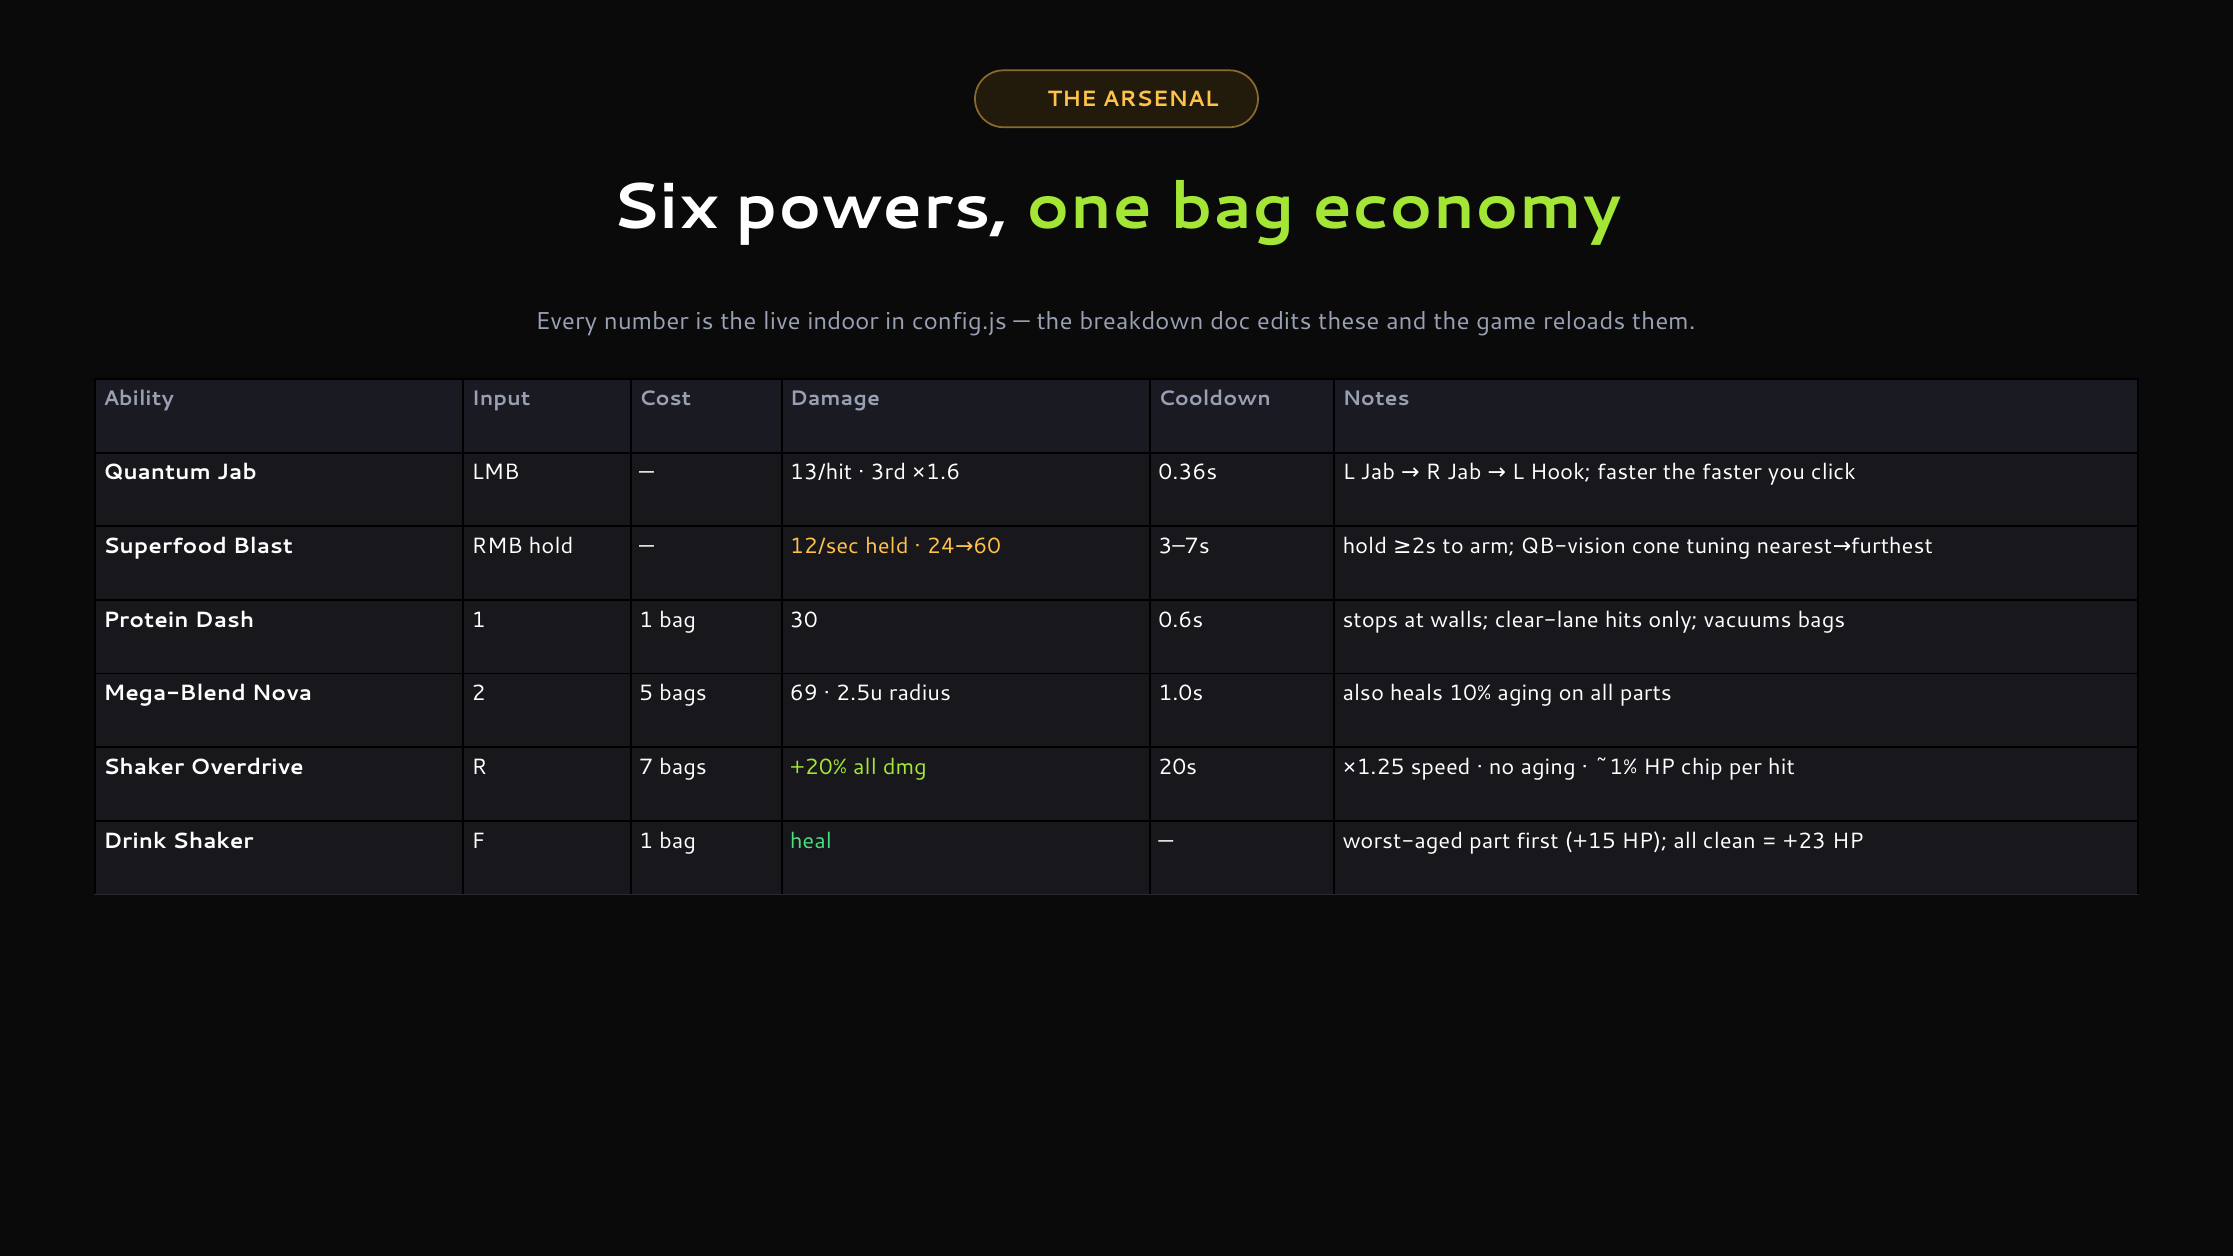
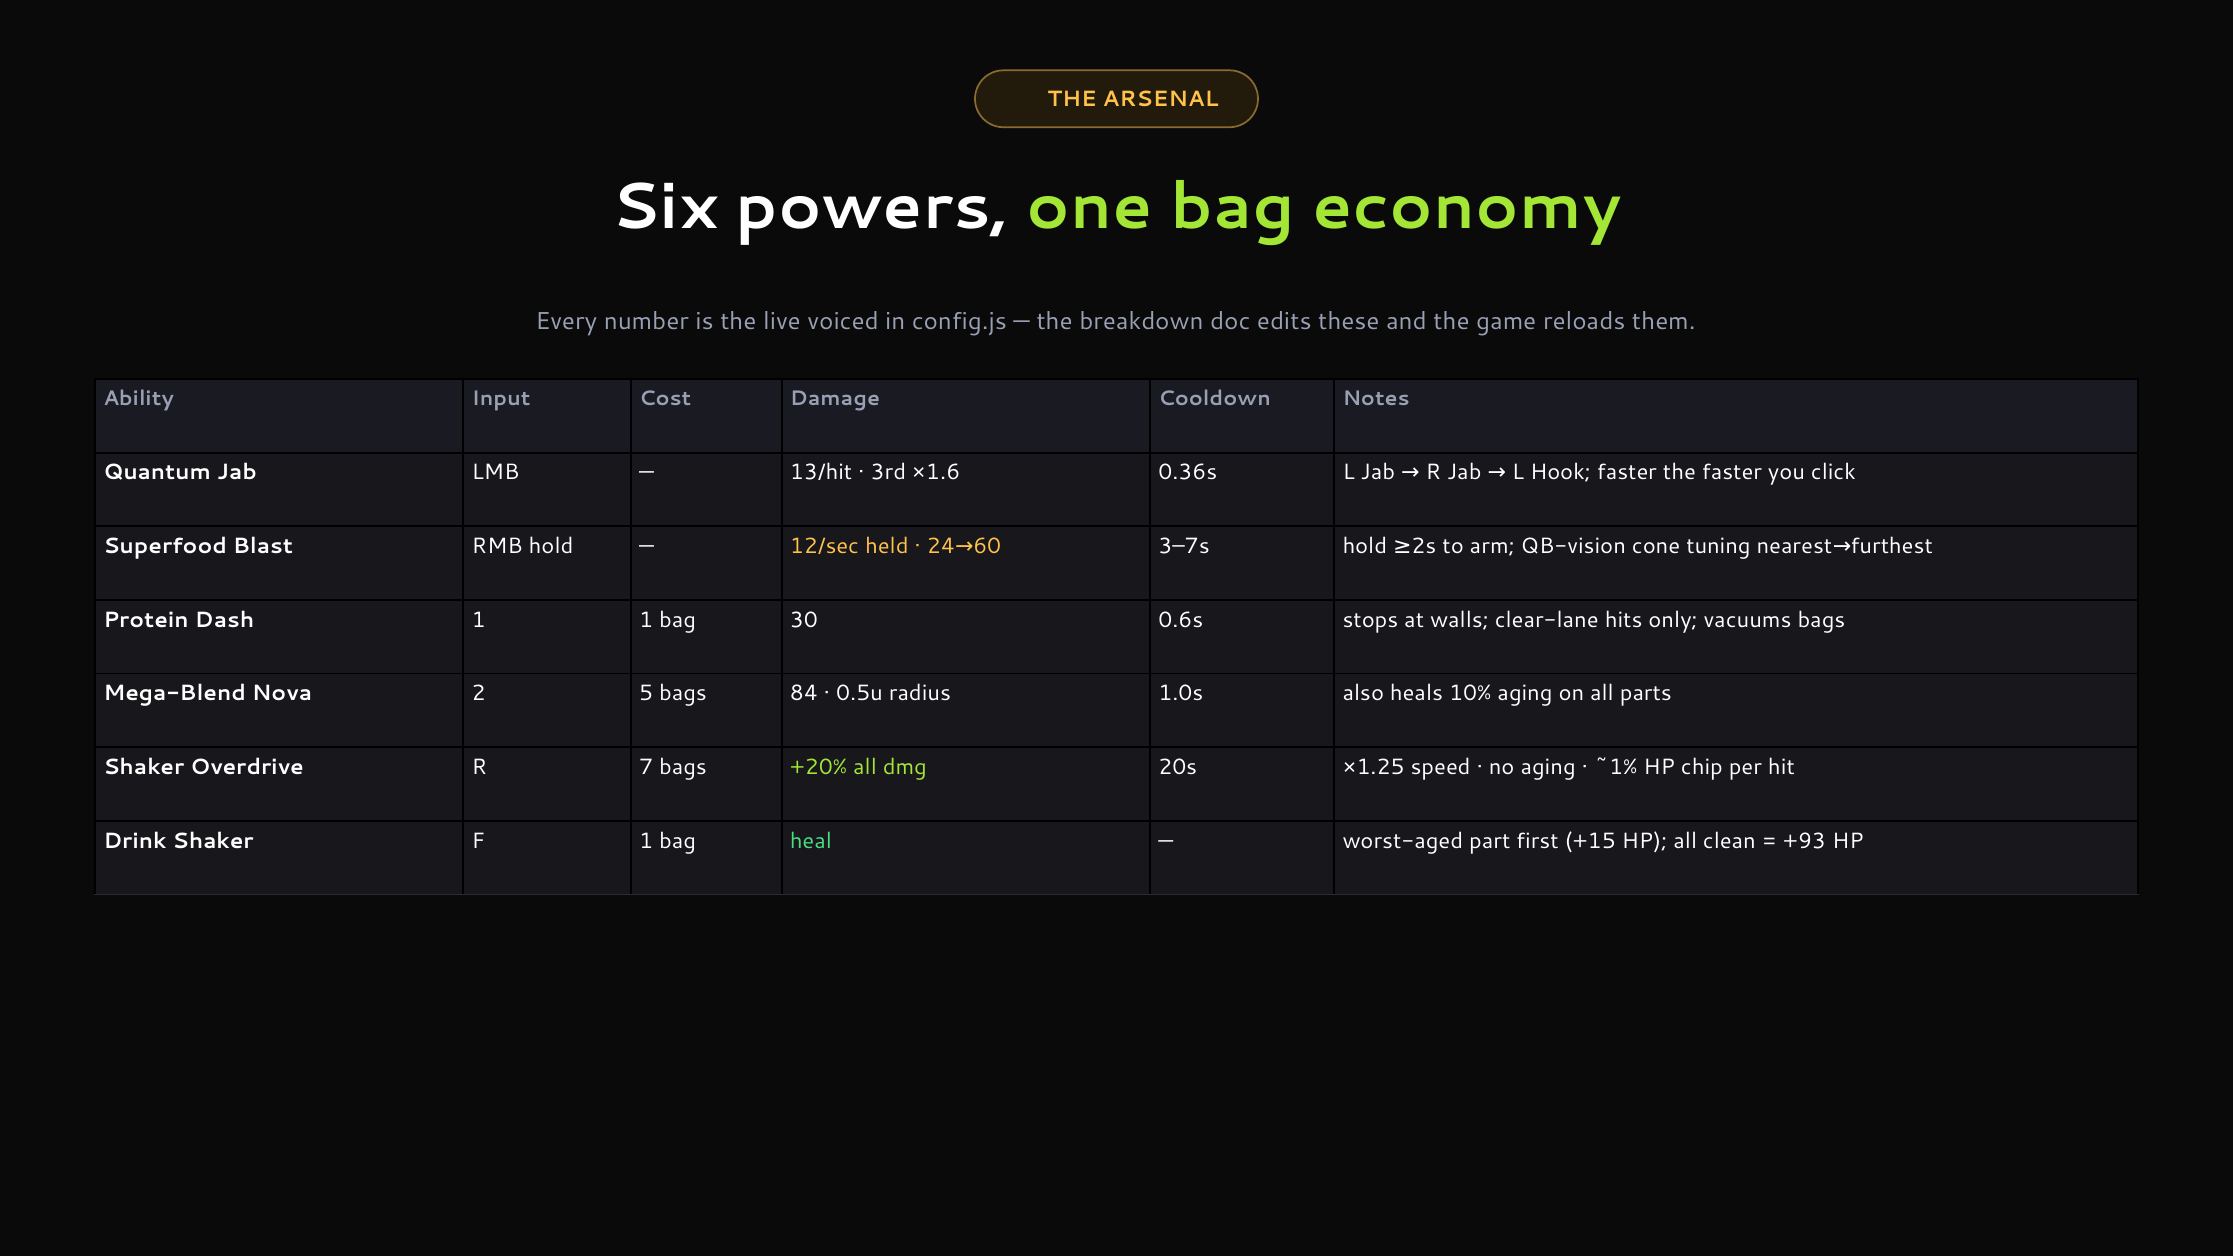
indoor: indoor -> voiced
69: 69 -> 84
2.5u: 2.5u -> 0.5u
+23: +23 -> +93
